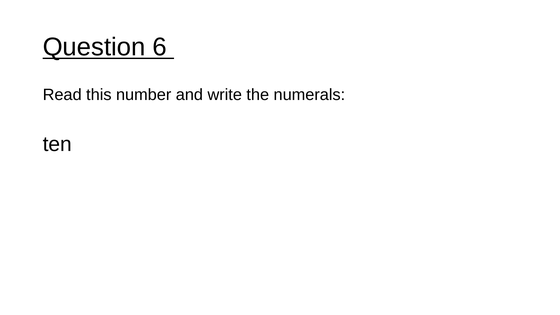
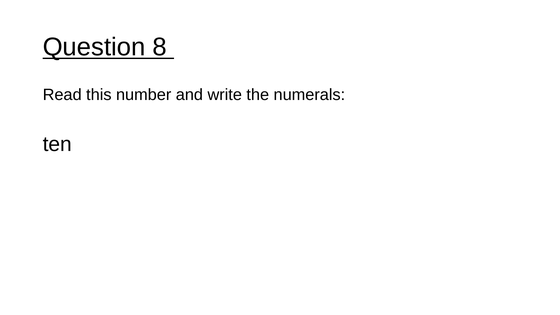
6: 6 -> 8
